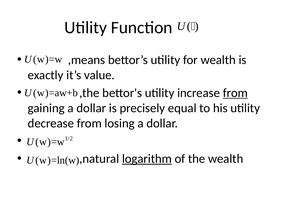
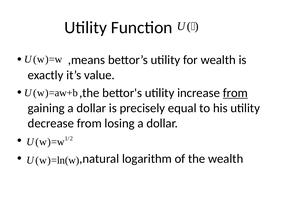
logarithm underline: present -> none
